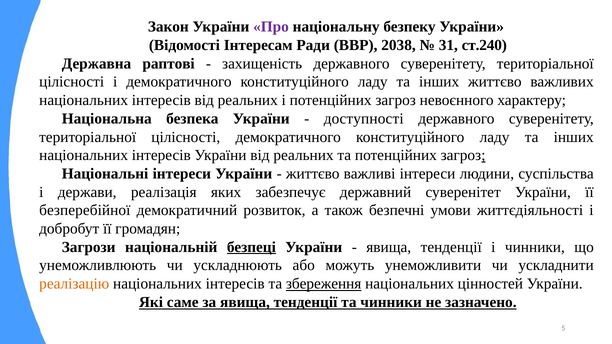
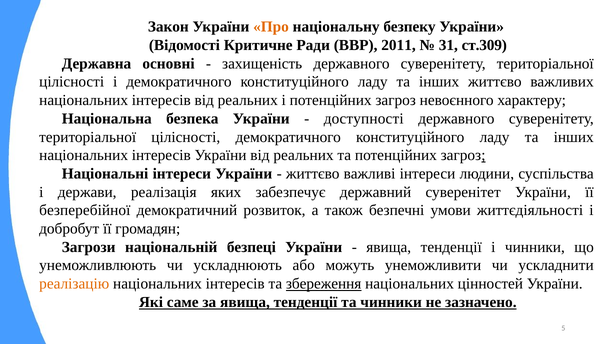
Про colour: purple -> orange
Інтересам: Інтересам -> Критичне
2038: 2038 -> 2011
ст.240: ст.240 -> ст.309
раптові: раптові -> основні
безпеці underline: present -> none
